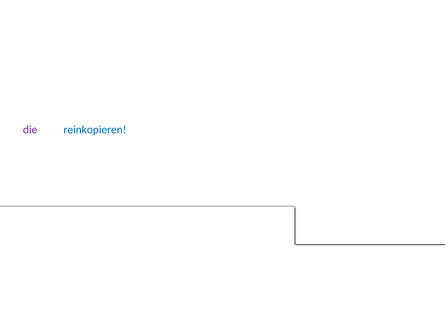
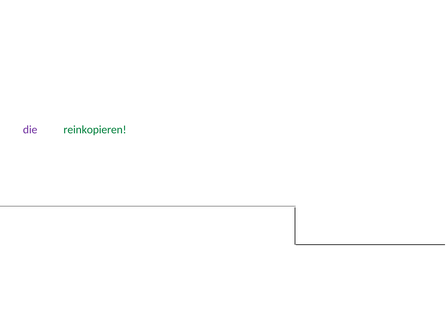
reinkopieren colour: blue -> green
